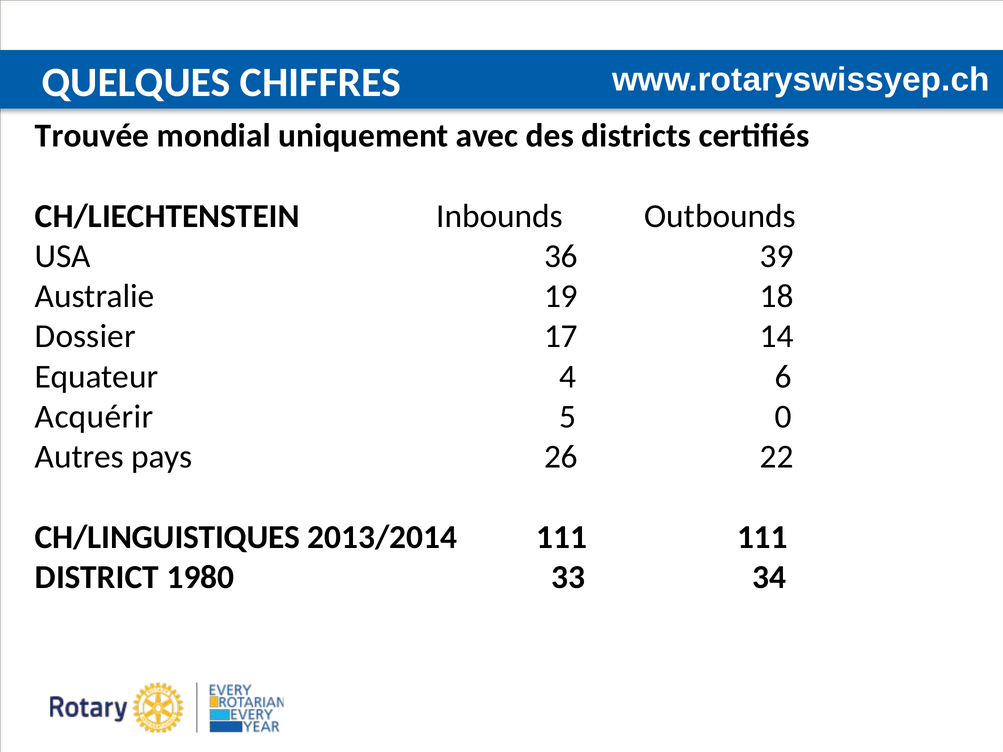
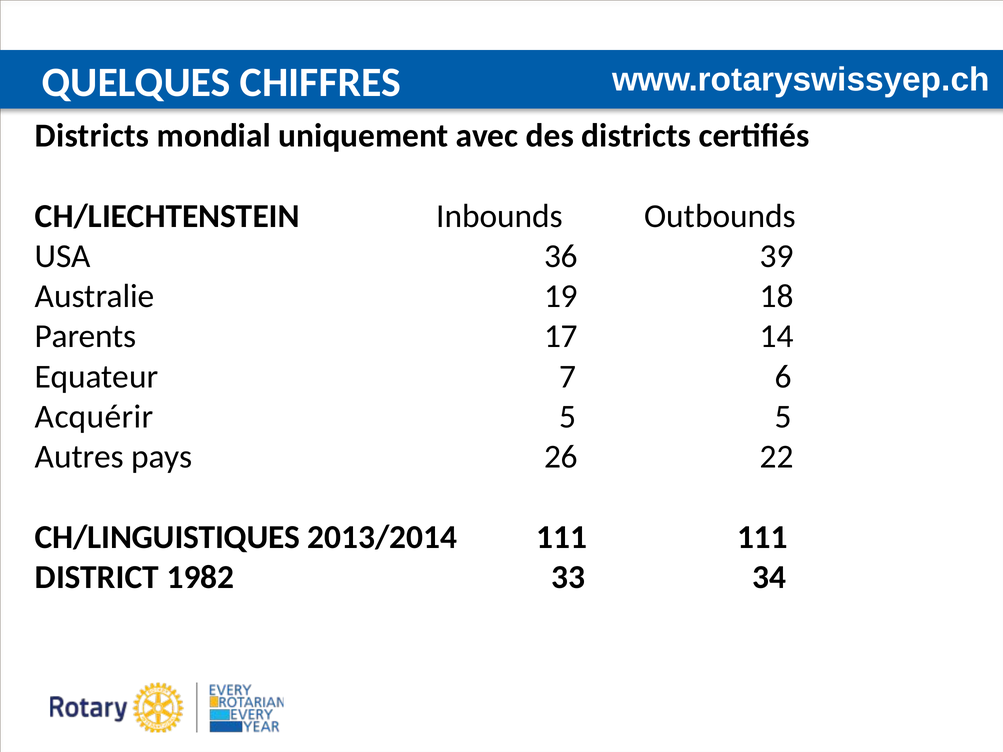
Trouvée at (92, 136): Trouvée -> Districts
Dossier: Dossier -> Parents
4: 4 -> 7
5 0: 0 -> 5
1980: 1980 -> 1982
